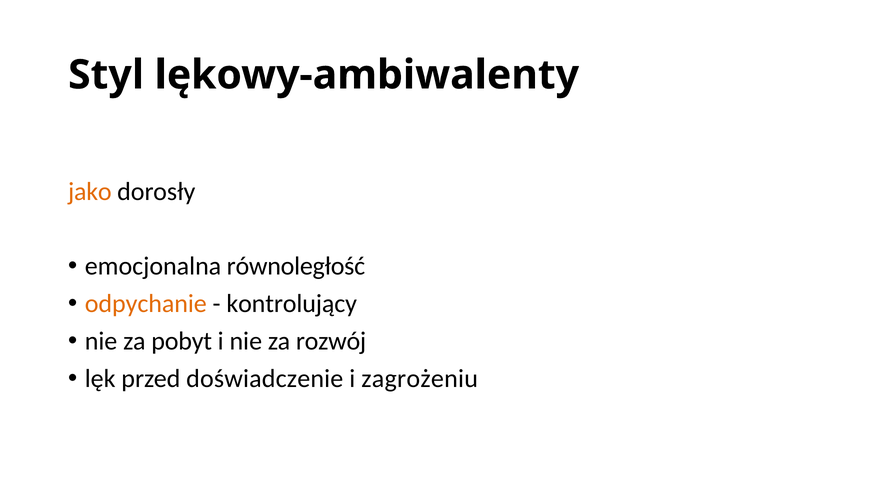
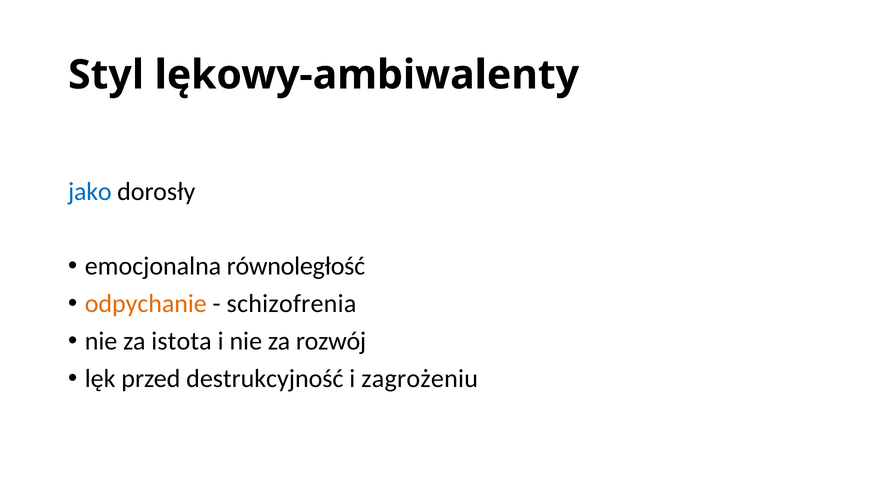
jako colour: orange -> blue
kontrolujący: kontrolujący -> schizofrenia
pobyt: pobyt -> istota
doświadczenie: doświadczenie -> destrukcyjność
